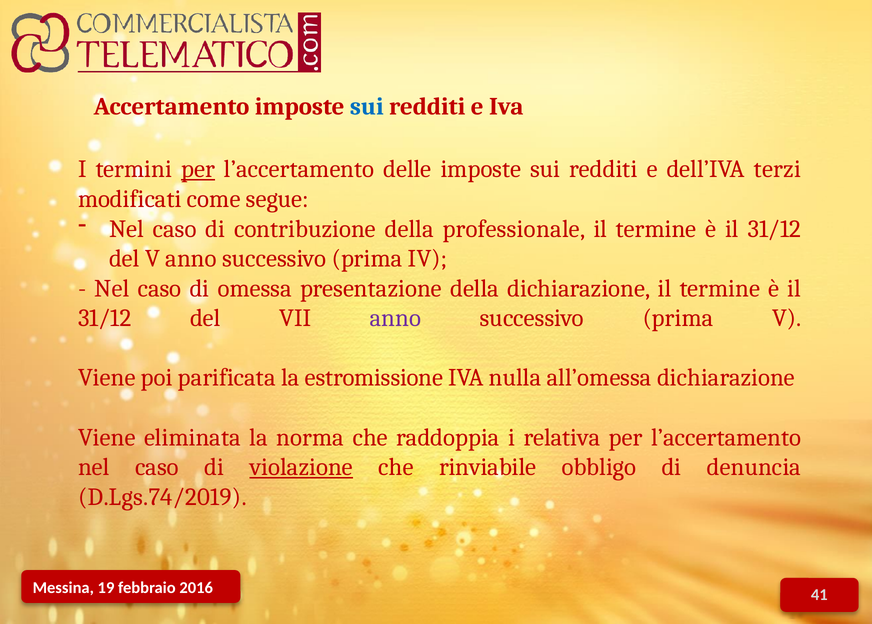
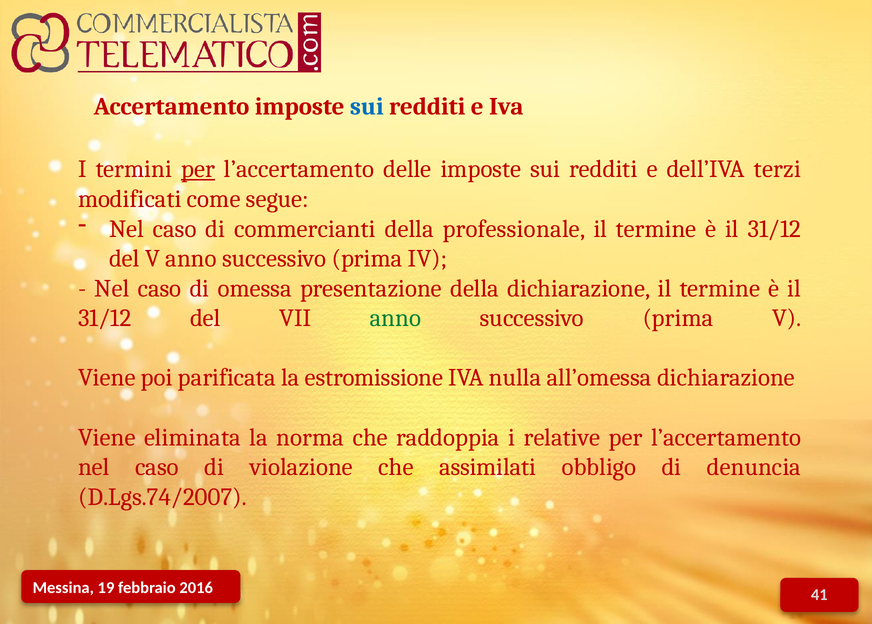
contribuzione: contribuzione -> commercianti
anno at (395, 318) colour: purple -> green
relativa: relativa -> relative
violazione underline: present -> none
rinviabile: rinviabile -> assimilati
D.Lgs.74/2019: D.Lgs.74/2019 -> D.Lgs.74/2007
